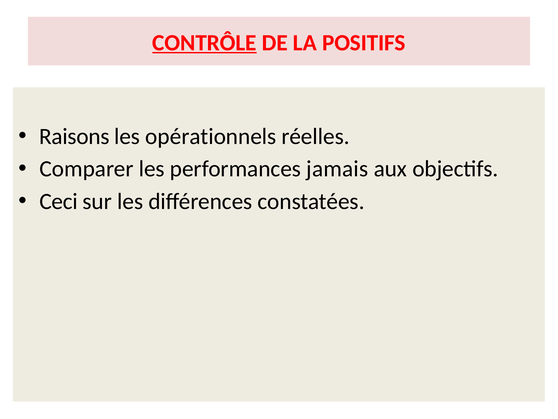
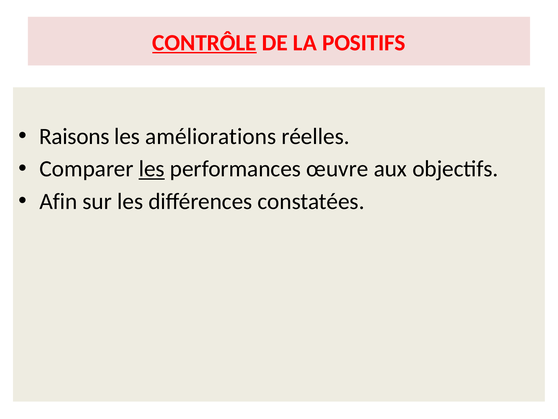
opérationnels: opérationnels -> améliorations
les at (152, 169) underline: none -> present
jamais: jamais -> œuvre
Ceci: Ceci -> Afin
